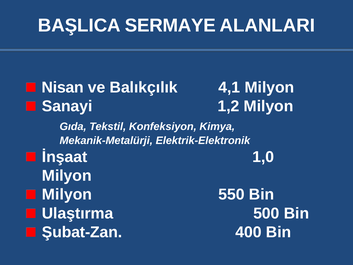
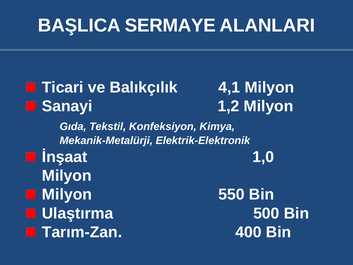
Nisan: Nisan -> Ticari
Şubat-Zan: Şubat-Zan -> Tarım-Zan
